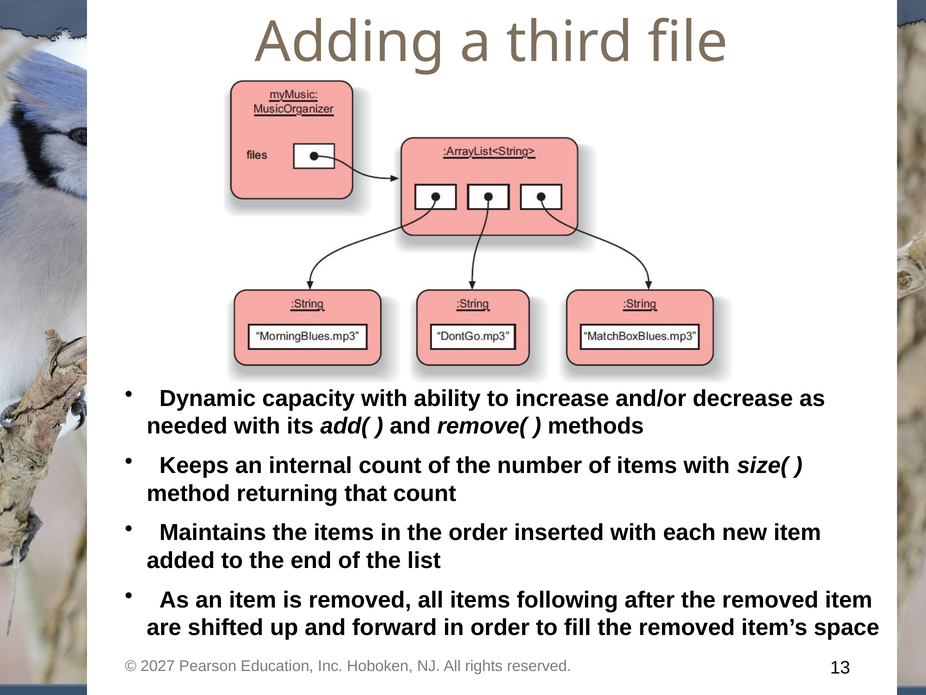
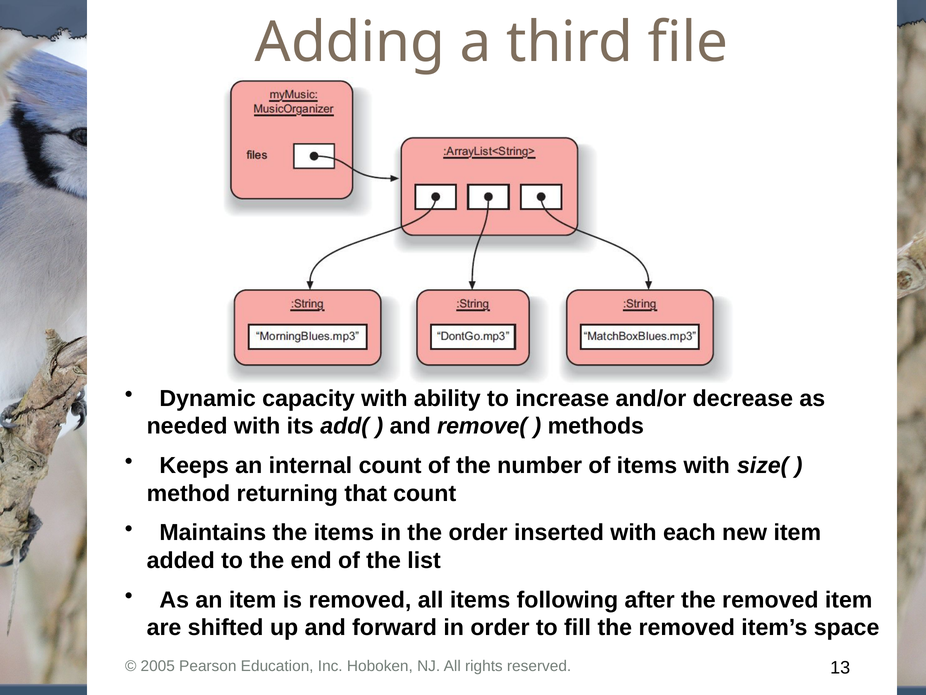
2027: 2027 -> 2005
